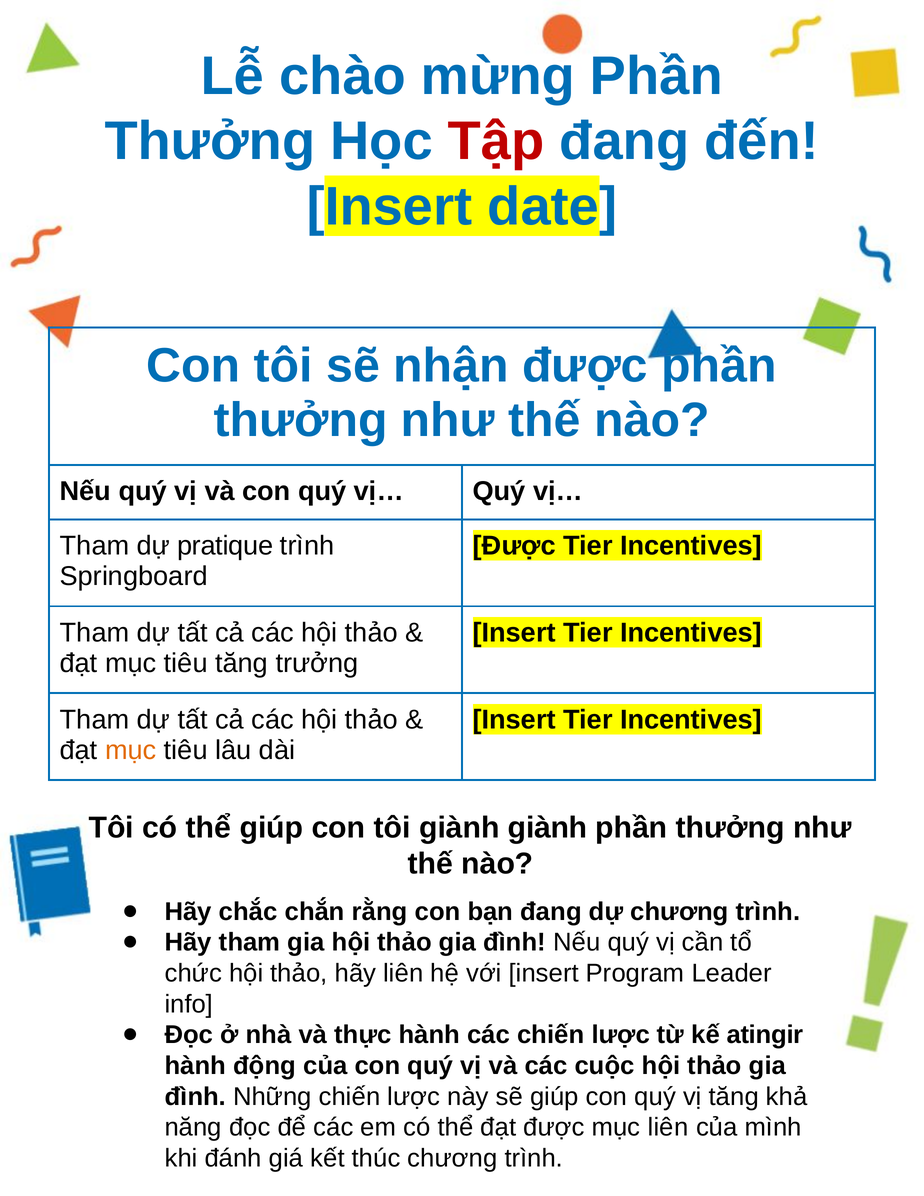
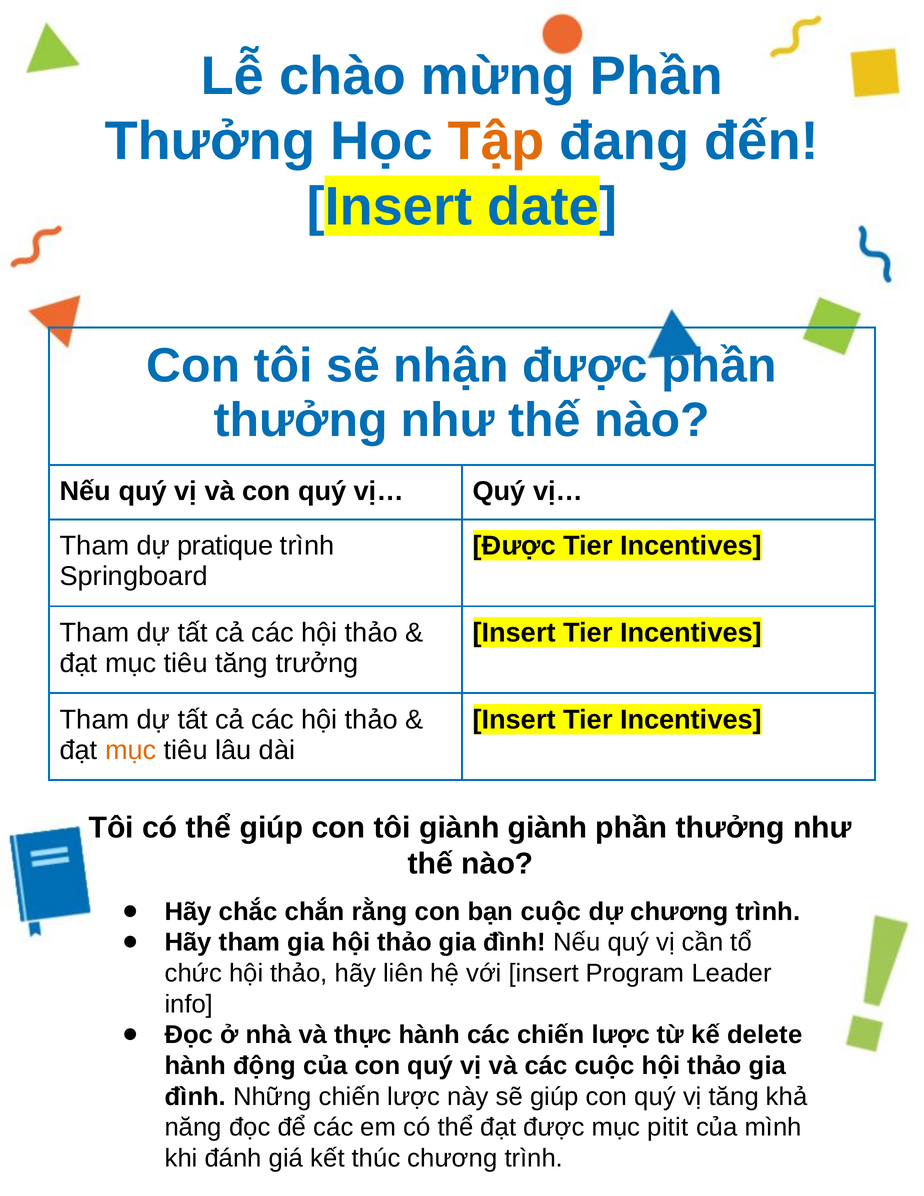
Tập colour: red -> orange
bạn đang: đang -> cuộc
atingir: atingir -> delete
mục liên: liên -> pitit
